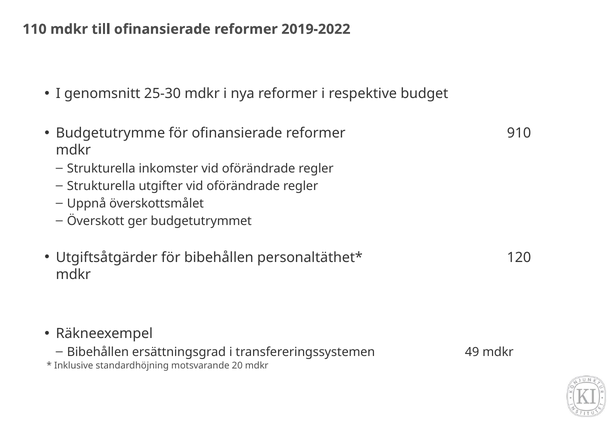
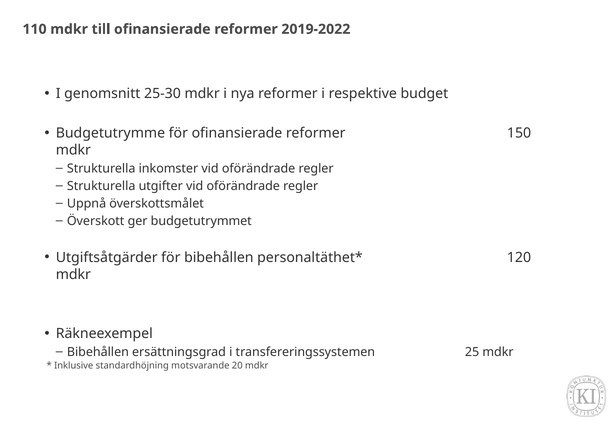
910: 910 -> 150
49: 49 -> 25
